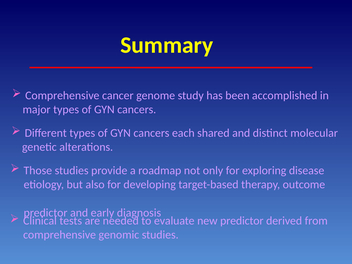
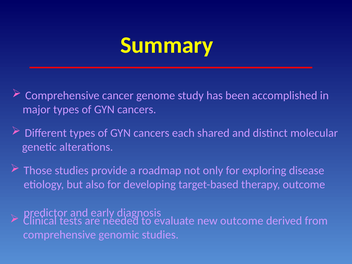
new predictor: predictor -> outcome
